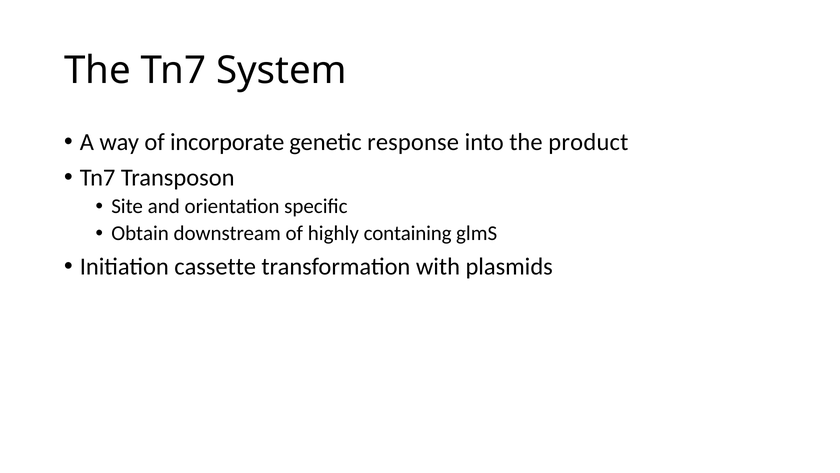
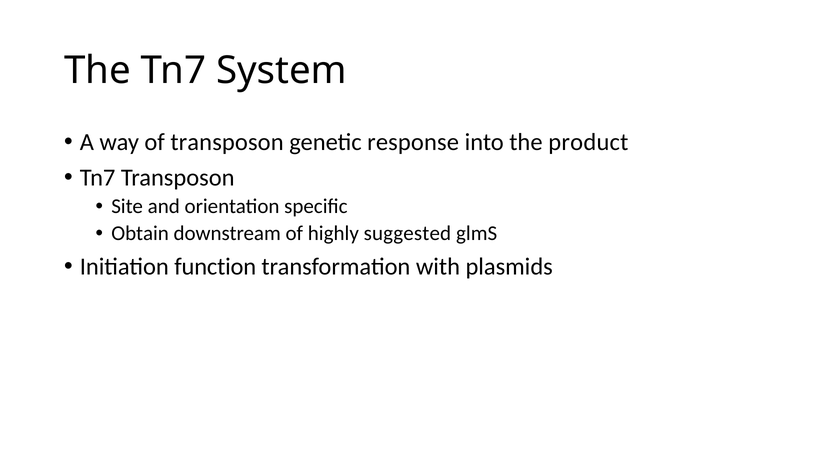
of incorporate: incorporate -> transposon
containing: containing -> suggested
cassette: cassette -> function
